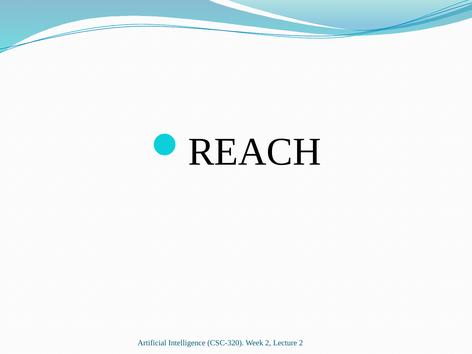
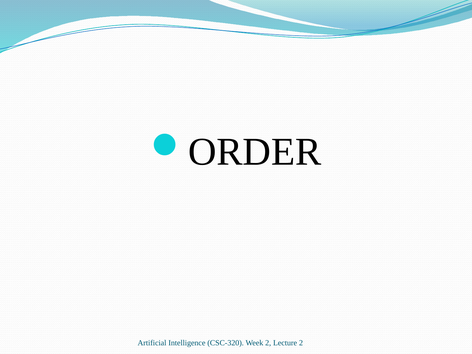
REACH: REACH -> ORDER
